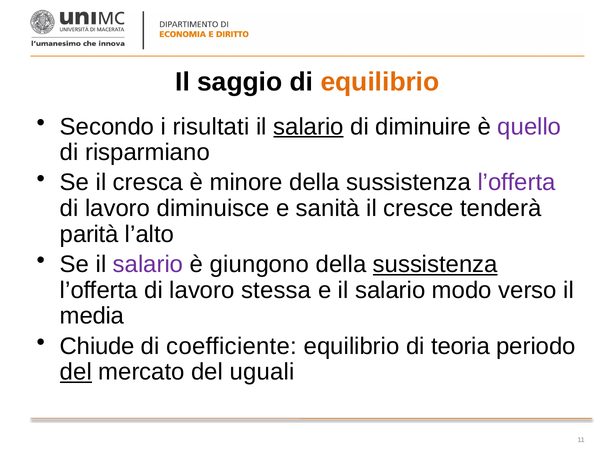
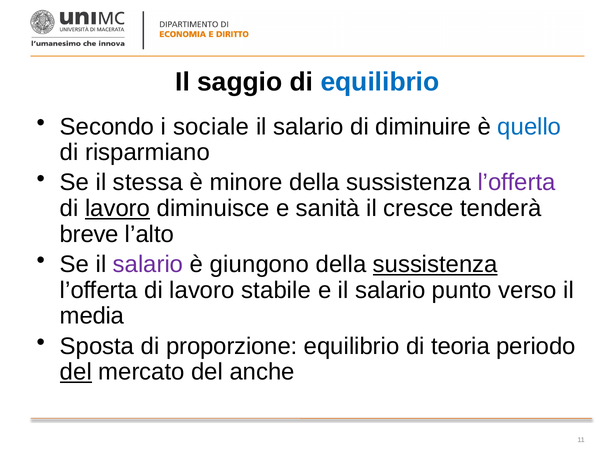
equilibrio at (380, 82) colour: orange -> blue
risultati: risultati -> sociale
salario at (309, 127) underline: present -> none
quello colour: purple -> blue
cresca: cresca -> stessa
lavoro at (118, 209) underline: none -> present
parità: parità -> breve
stessa: stessa -> stabile
modo: modo -> punto
Chiude: Chiude -> Sposta
coefficiente: coefficiente -> proporzione
uguali: uguali -> anche
